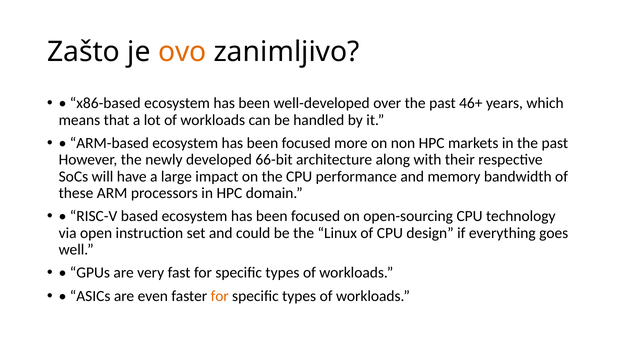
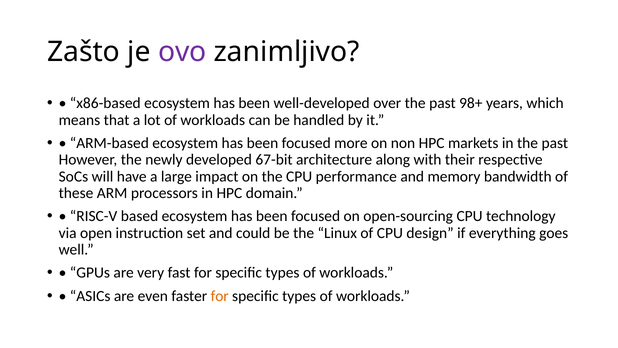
ovo colour: orange -> purple
46+: 46+ -> 98+
66-bit: 66-bit -> 67-bit
